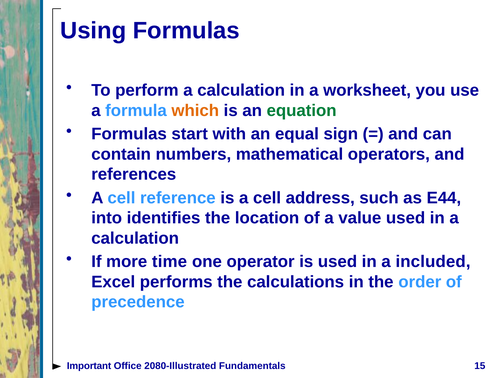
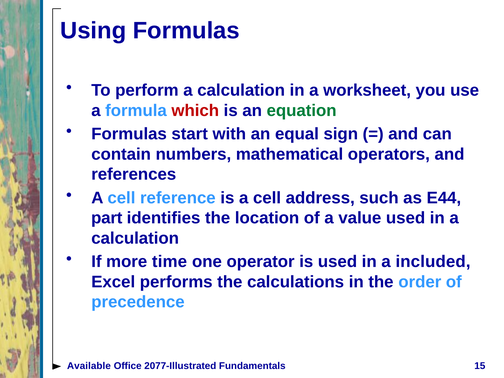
which colour: orange -> red
into: into -> part
Important: Important -> Available
2080-Illustrated: 2080-Illustrated -> 2077-Illustrated
